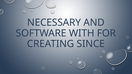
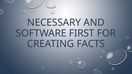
WITH: WITH -> FIRST
SINCE: SINCE -> FACTS
